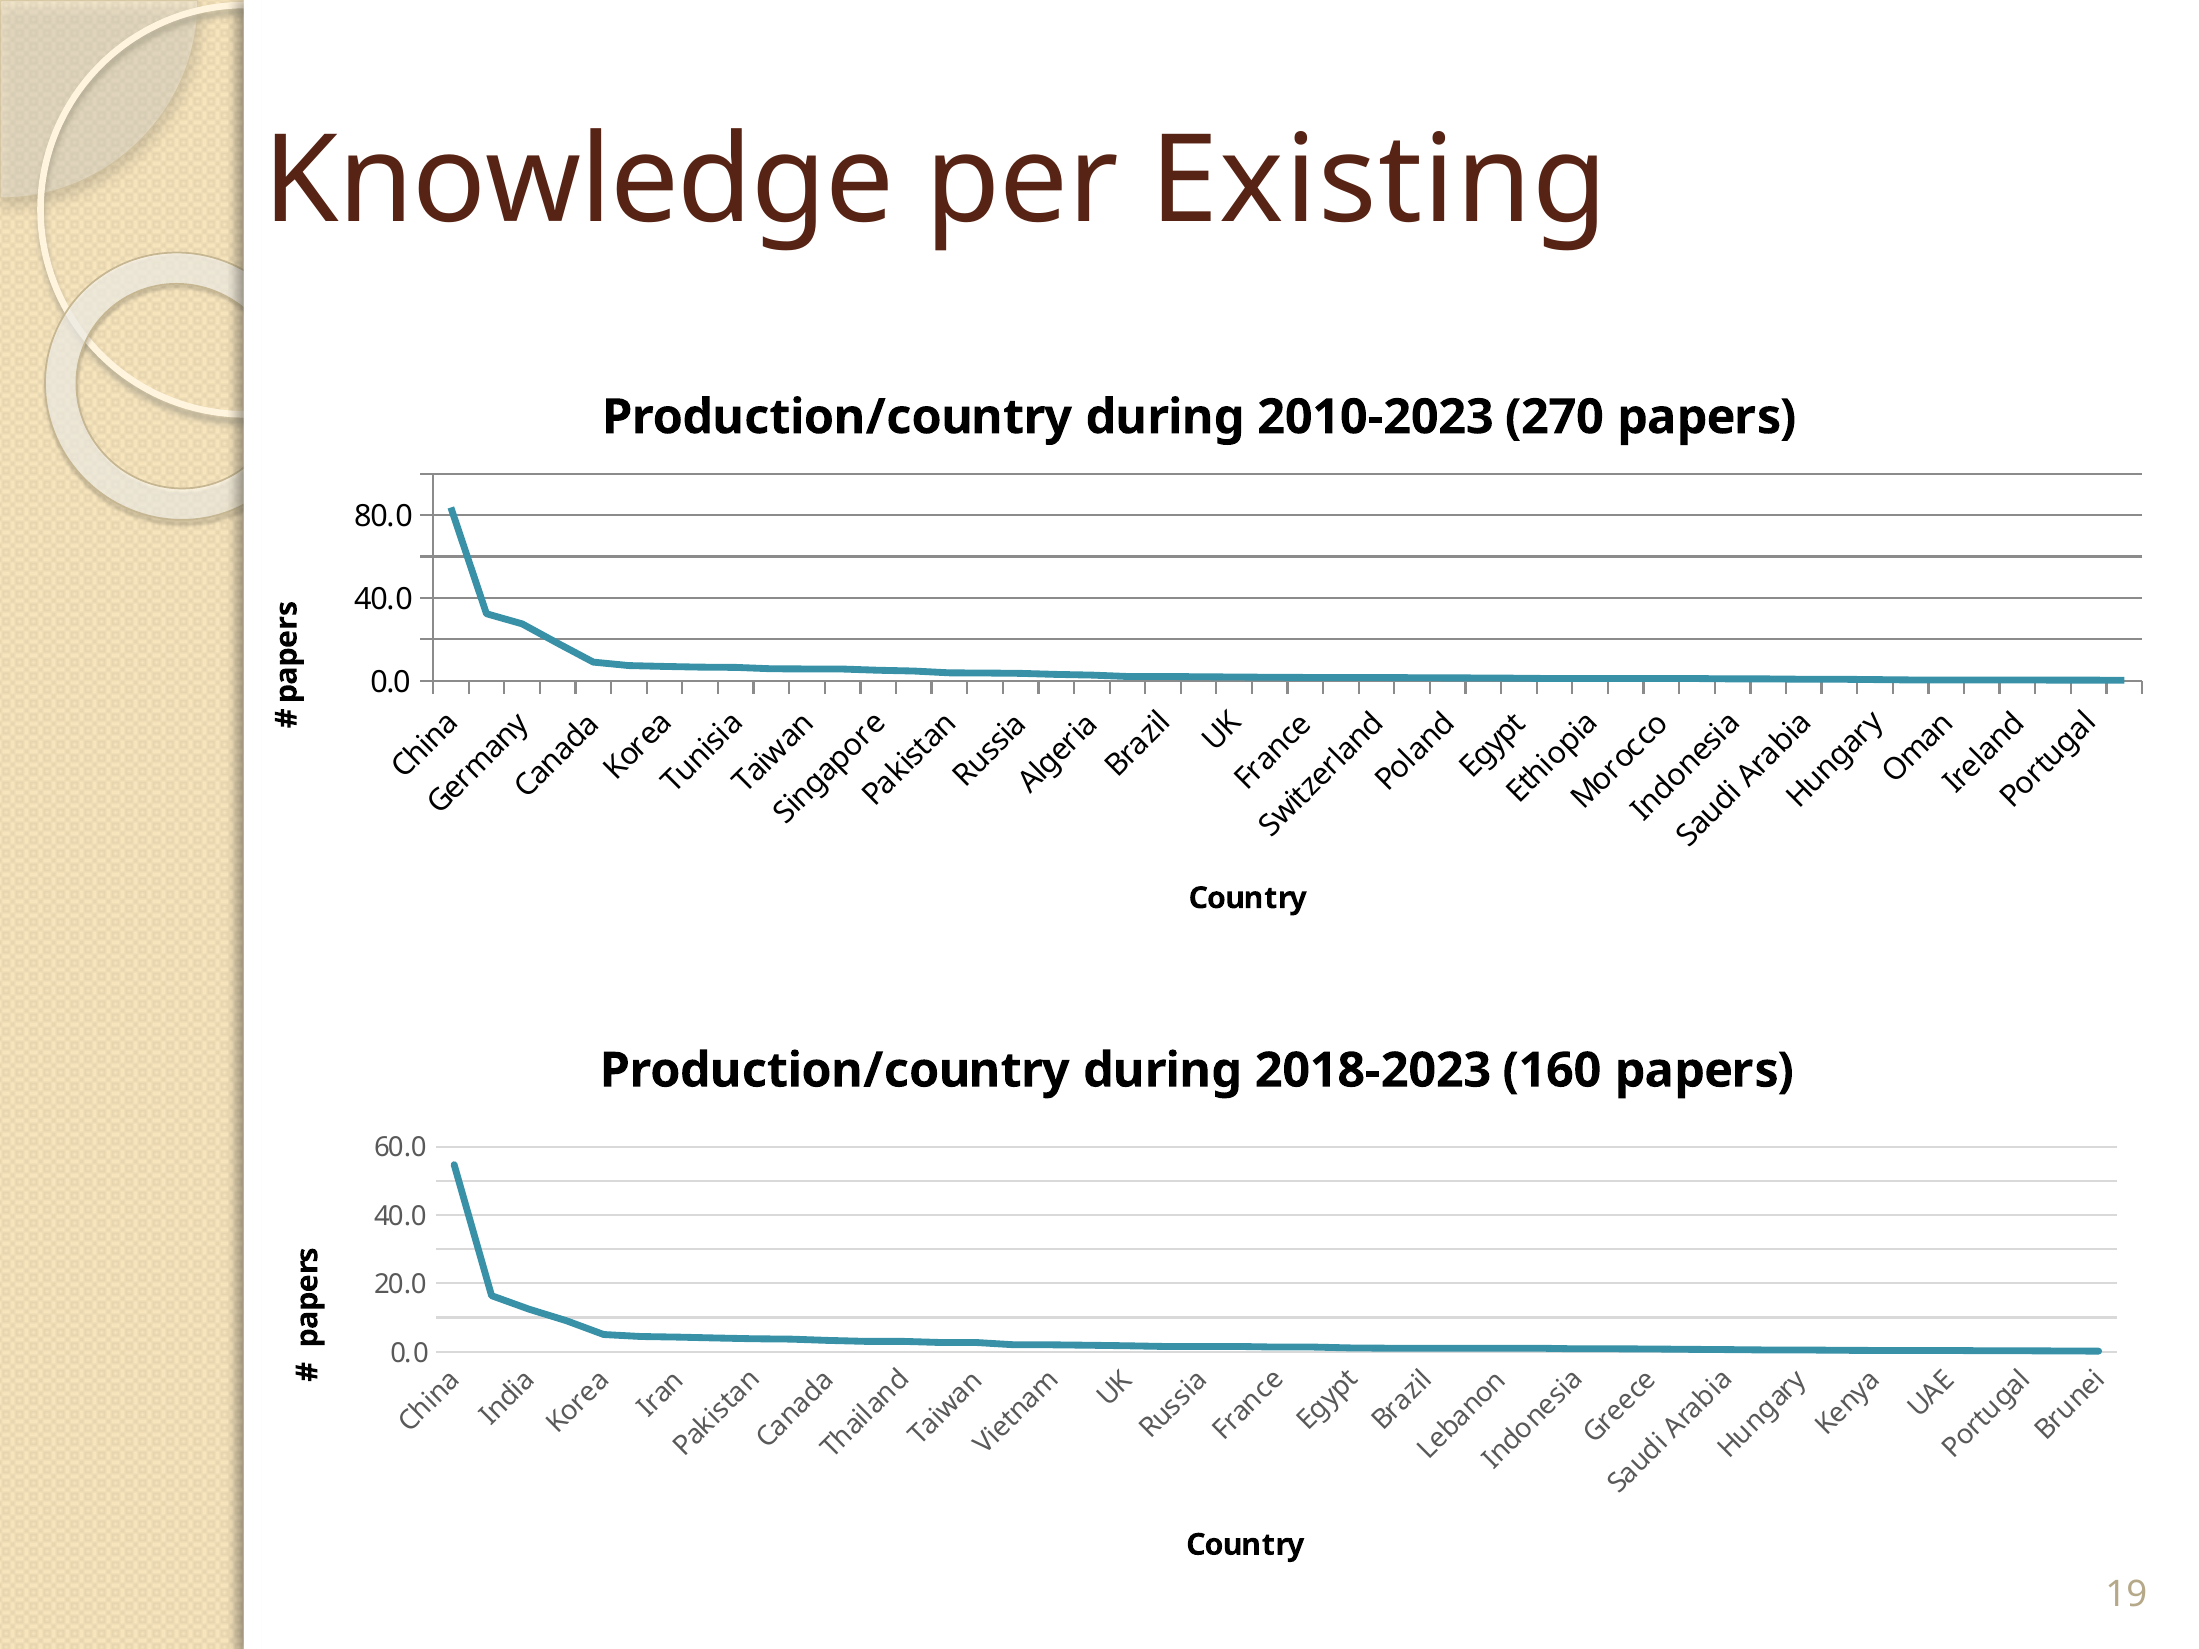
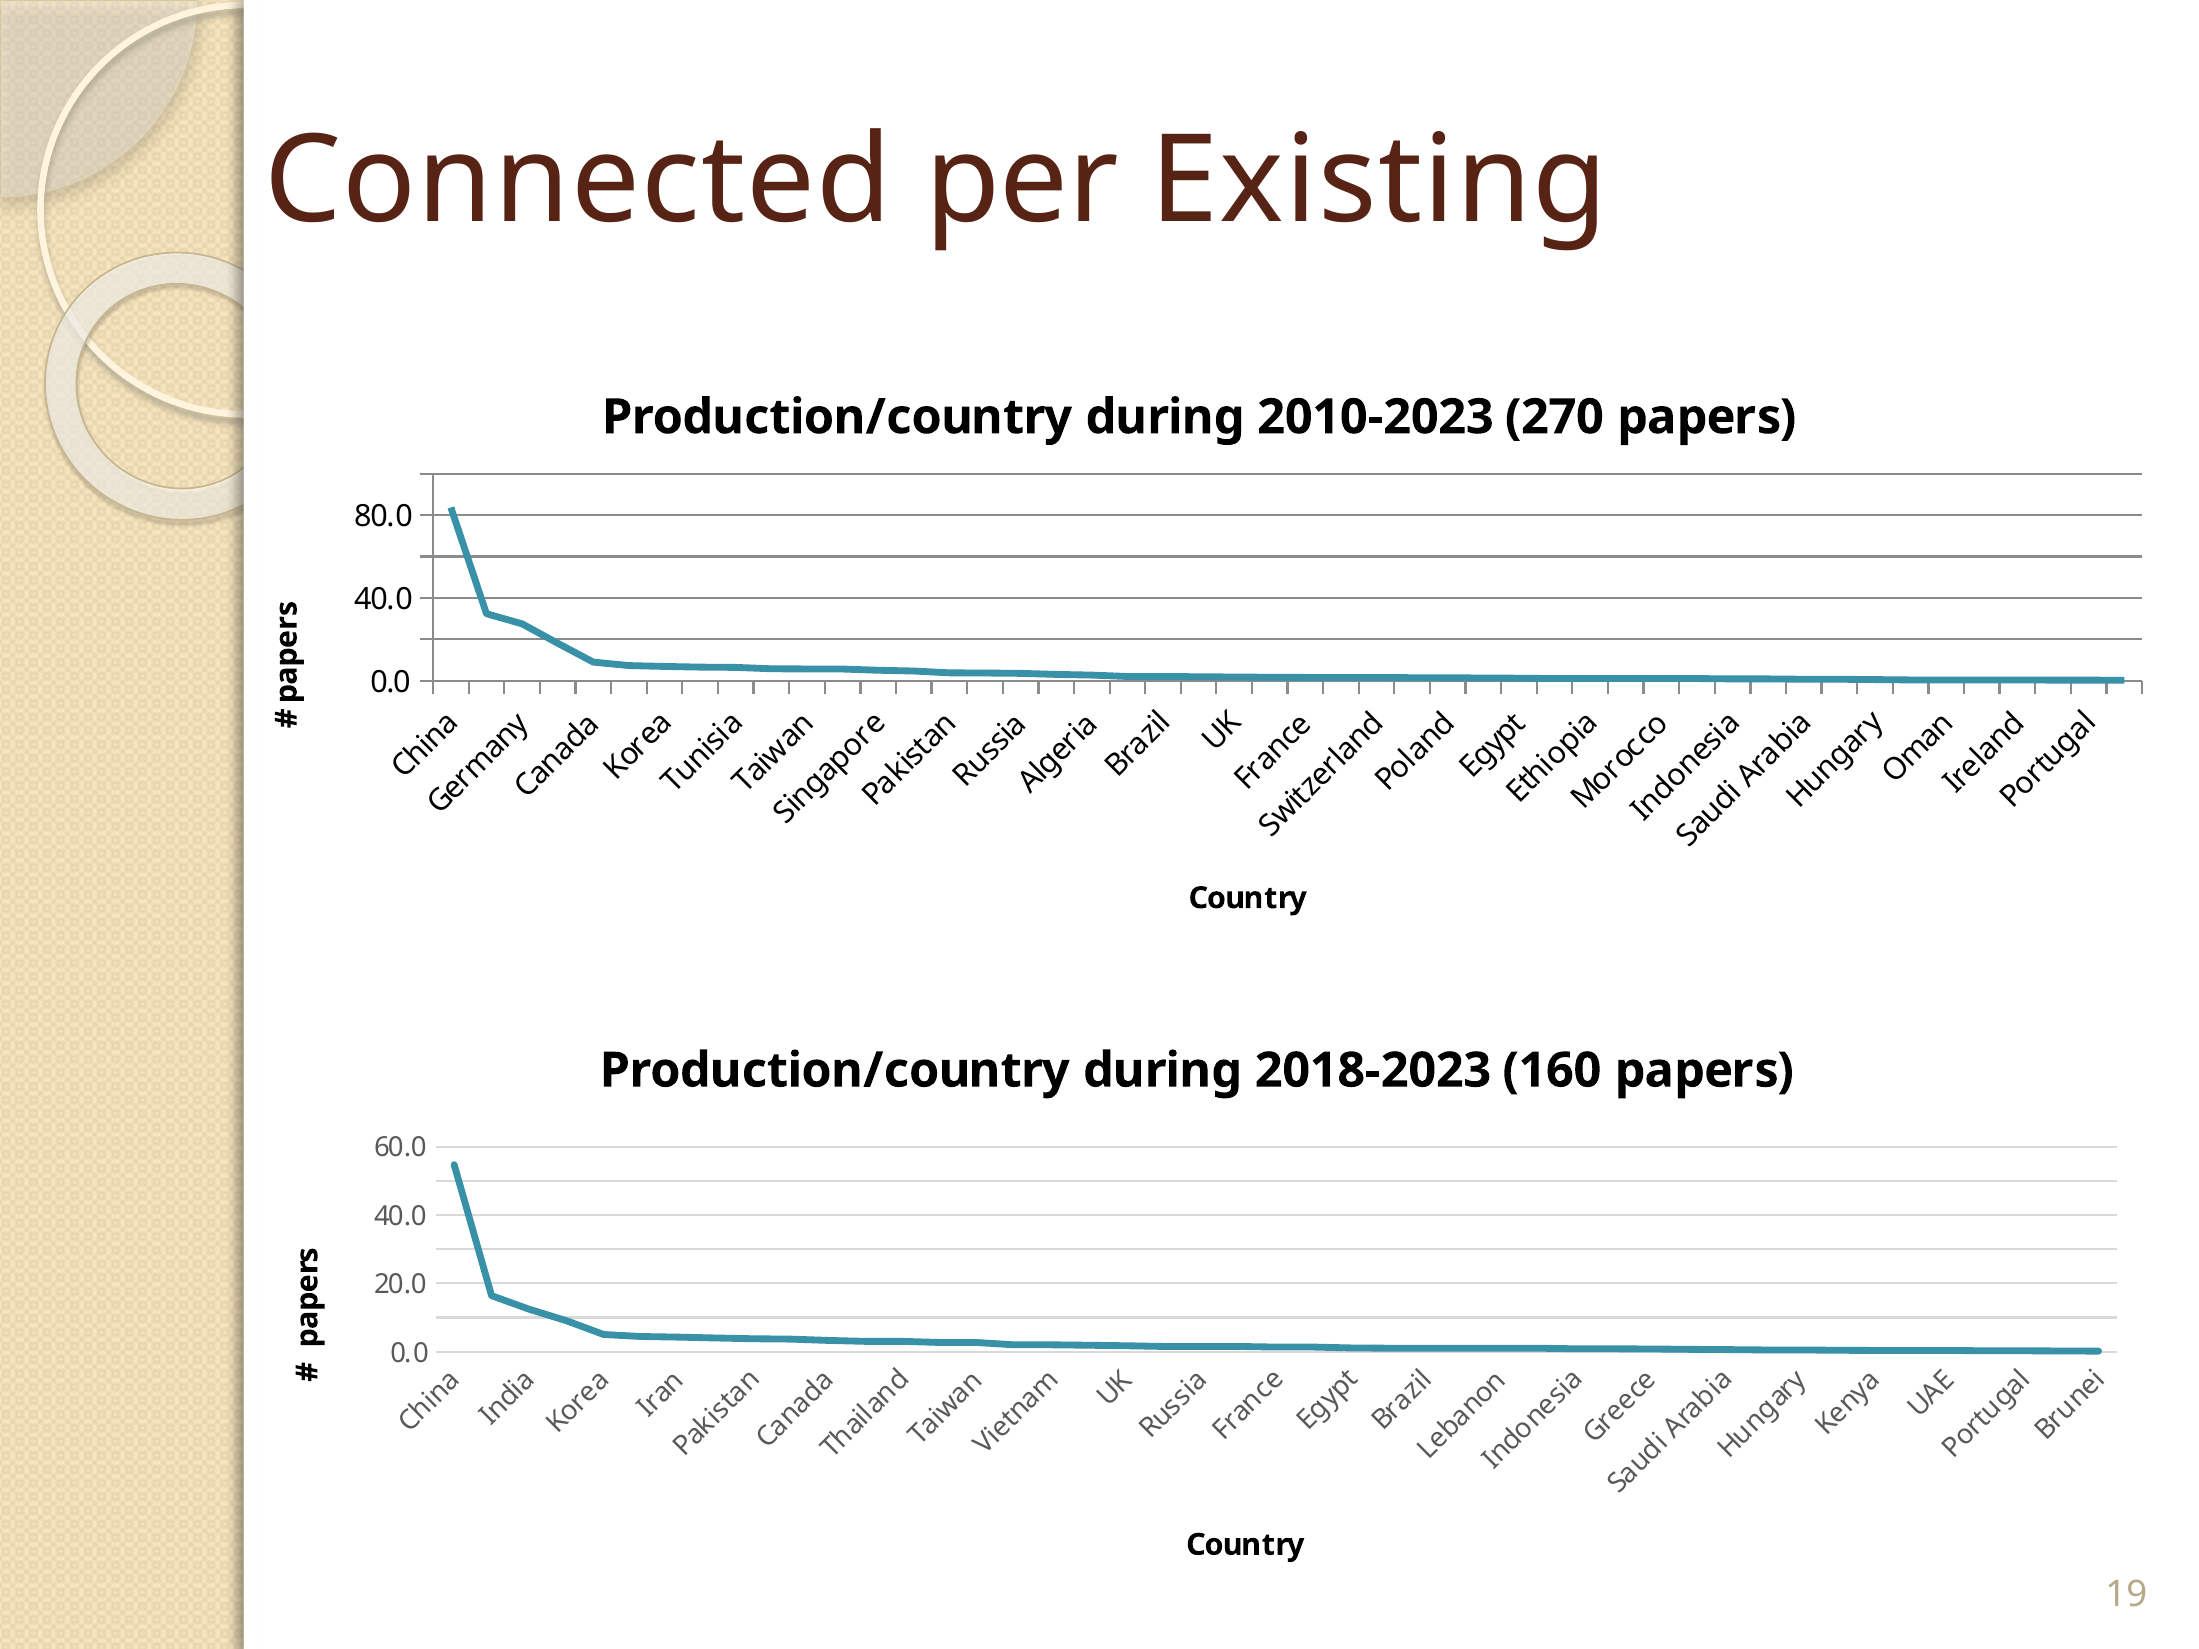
Knowledge: Knowledge -> Connected
